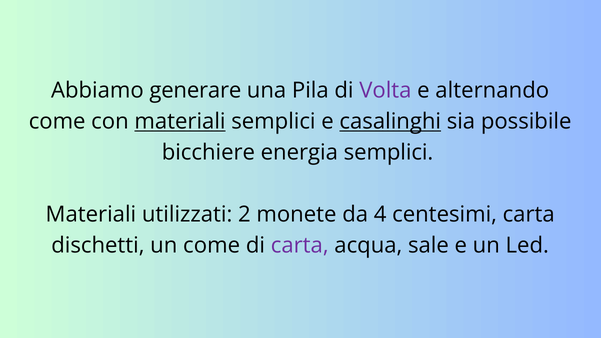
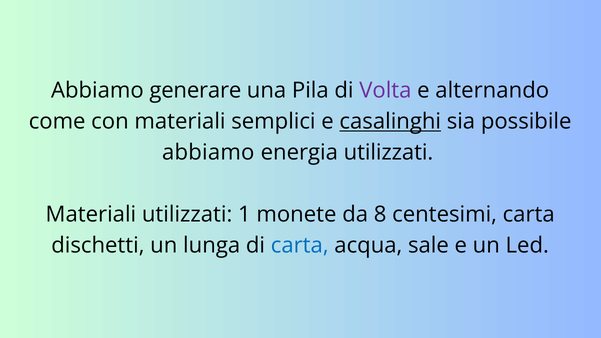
materiali at (180, 122) underline: present -> none
bicchiere at (208, 153): bicchiere -> abbiamo
energia semplici: semplici -> utilizzati
2: 2 -> 1
4: 4 -> 8
un come: come -> lunga
carta at (300, 245) colour: purple -> blue
